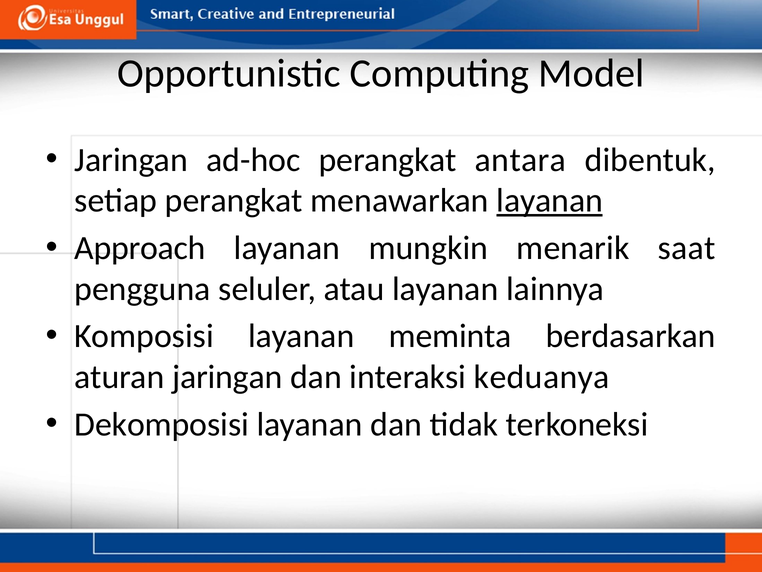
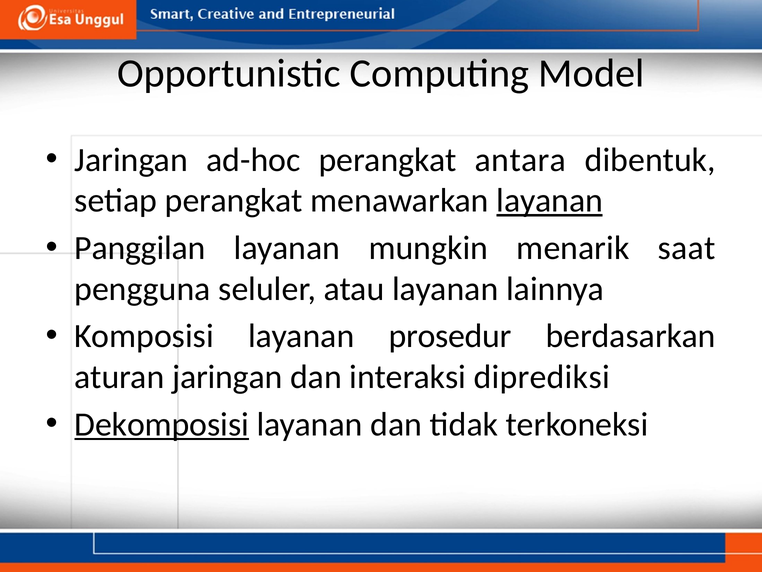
Approach: Approach -> Panggilan
meminta: meminta -> prosedur
keduanya: keduanya -> diprediksi
Dekomposisi underline: none -> present
